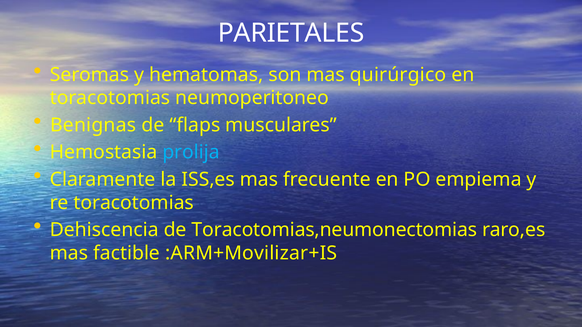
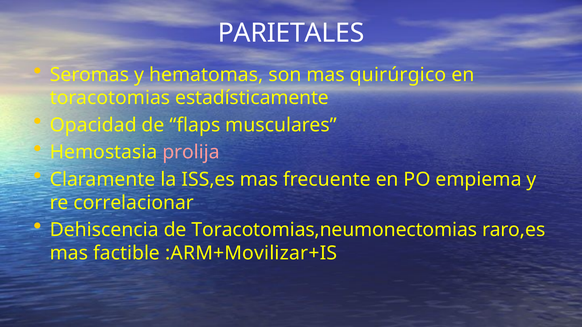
neumoperitoneo: neumoperitoneo -> estadísticamente
Benignas: Benignas -> Opacidad
prolija colour: light blue -> pink
re toracotomias: toracotomias -> correlacionar
